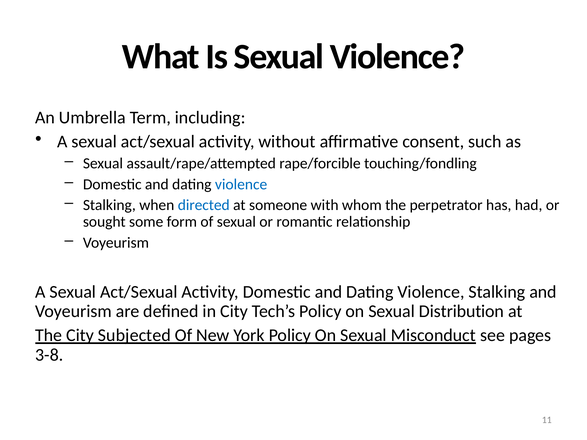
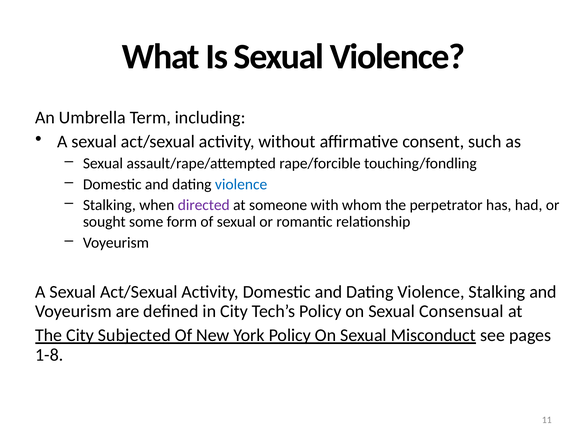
directed colour: blue -> purple
Distribution: Distribution -> Consensual
3-8: 3-8 -> 1-8
